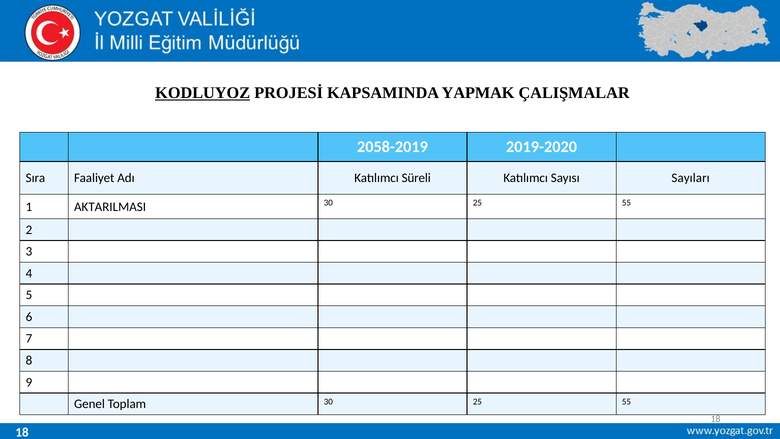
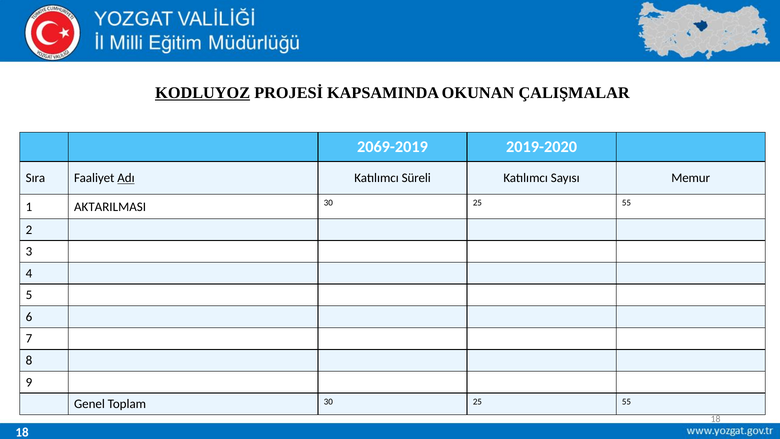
YAPMAK: YAPMAK -> OKUNAN
2058-2019: 2058-2019 -> 2069-2019
Adı underline: none -> present
Sayıları: Sayıları -> Memur
